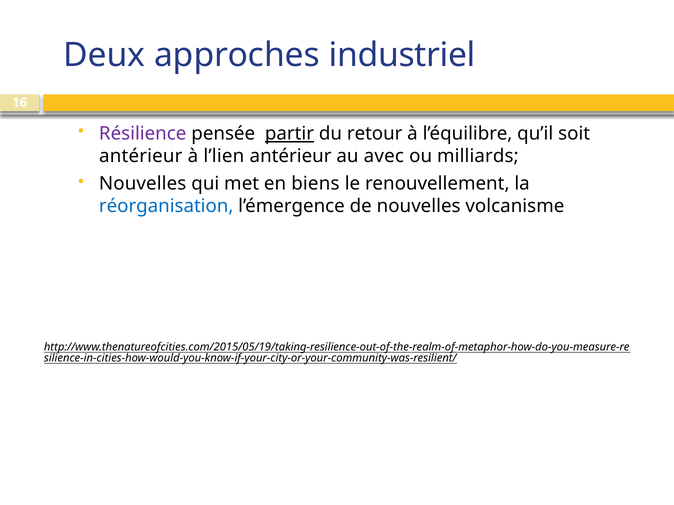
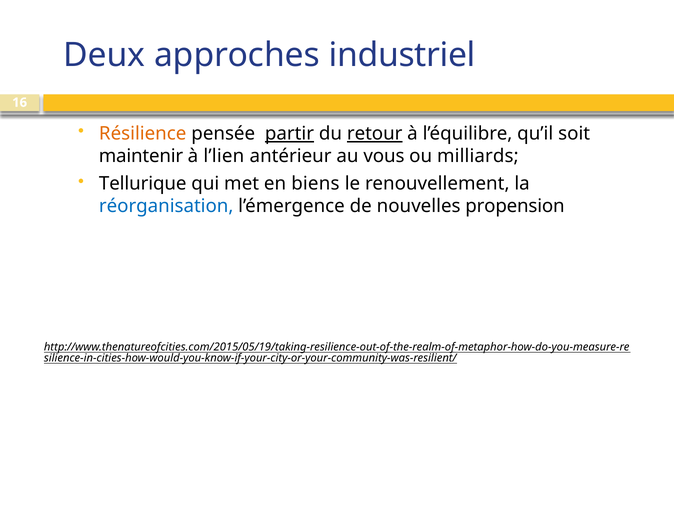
Résilience colour: purple -> orange
retour underline: none -> present
antérieur at (141, 156): antérieur -> maintenir
avec: avec -> vous
Nouvelles at (143, 184): Nouvelles -> Tellurique
volcanisme: volcanisme -> propension
